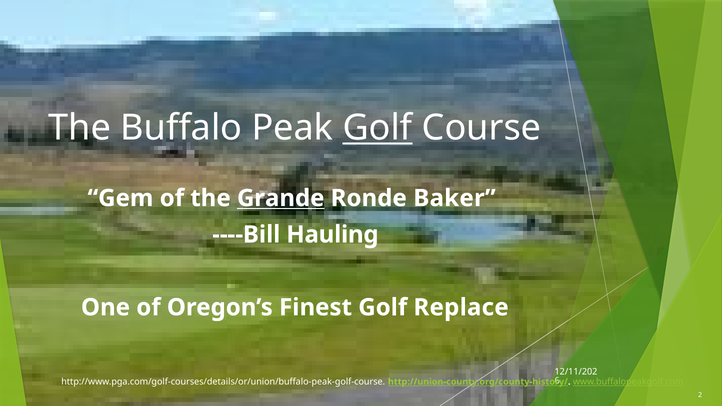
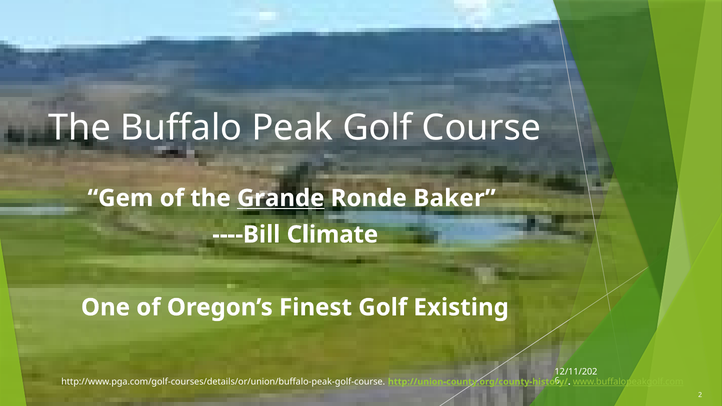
Golf at (377, 128) underline: present -> none
Hauling: Hauling -> Climate
Replace: Replace -> Existing
